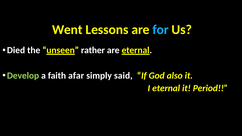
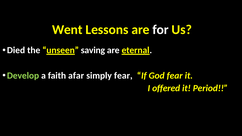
for colour: light blue -> white
rather: rather -> saving
simply said: said -> fear
God also: also -> fear
I eternal: eternal -> offered
